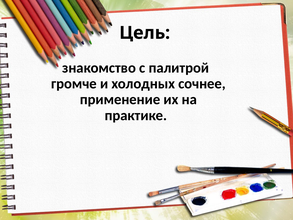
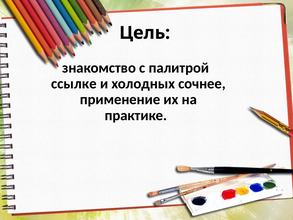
громче: громче -> ссылке
